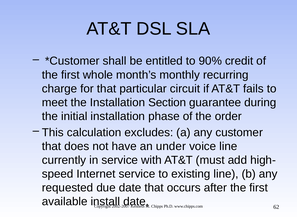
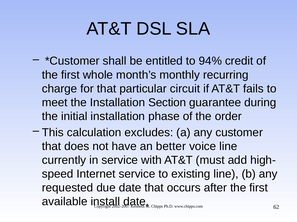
90%: 90% -> 94%
under: under -> better
